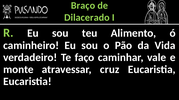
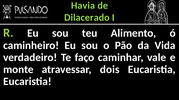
Braço: Braço -> Havia
cruz: cruz -> dois
